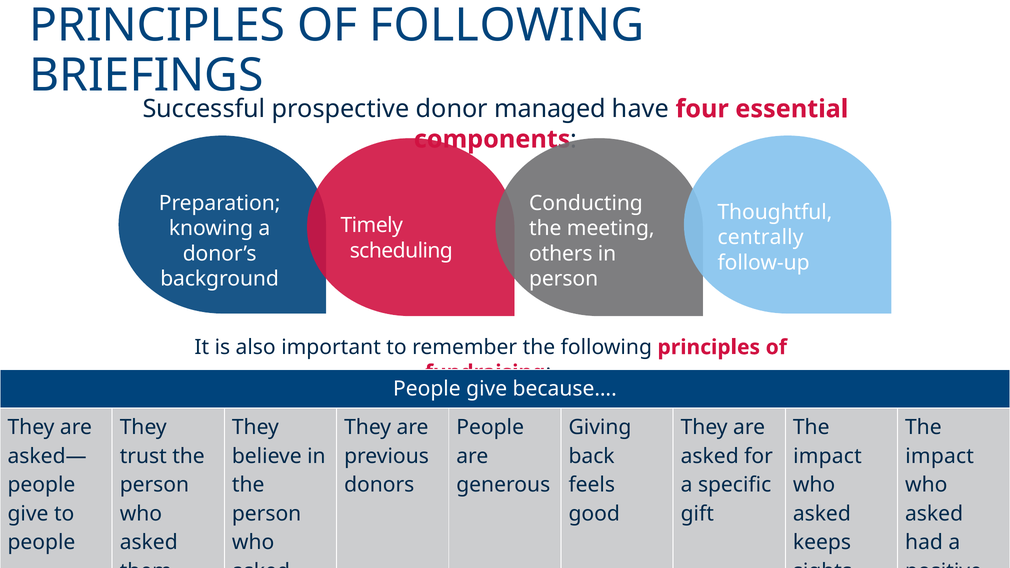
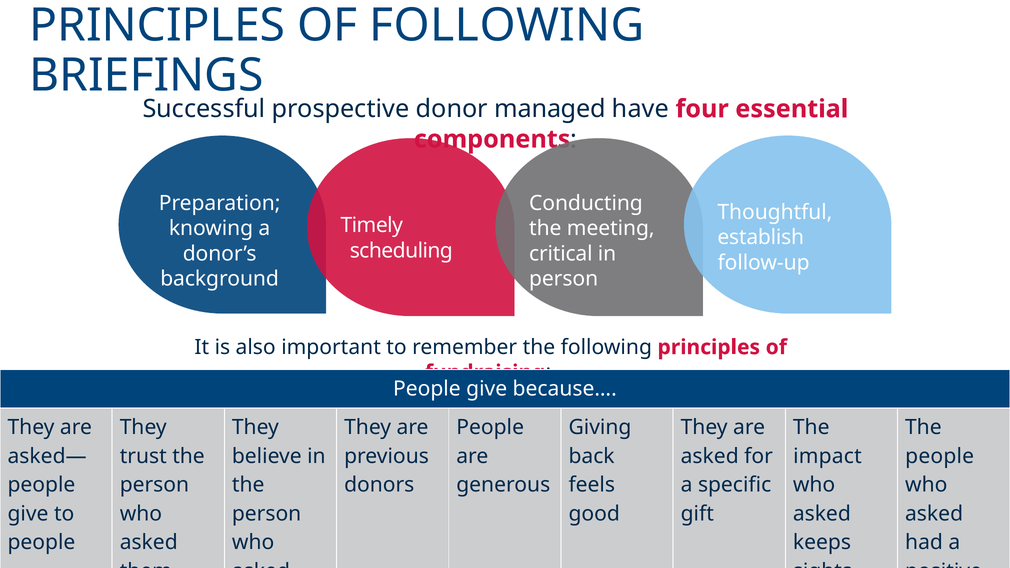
centrally: centrally -> establish
others: others -> critical
impact at (940, 456): impact -> people
